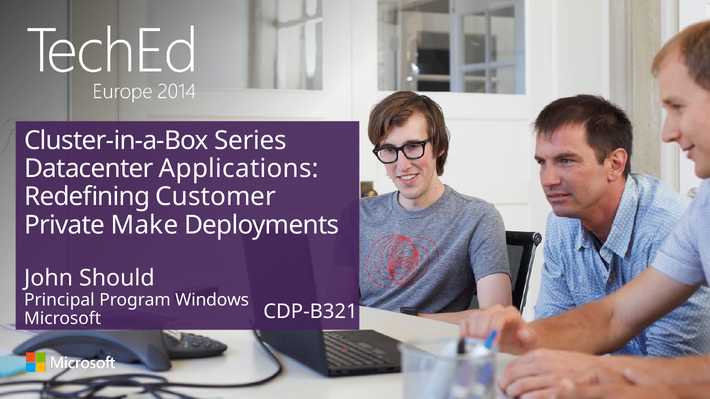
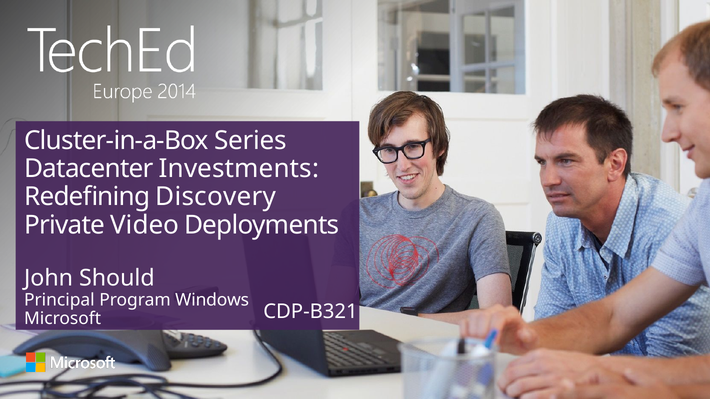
Applications: Applications -> Investments
Customer: Customer -> Discovery
Make: Make -> Video
